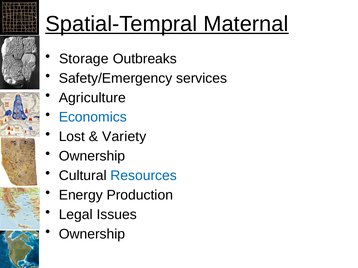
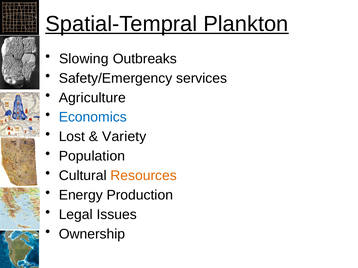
Maternal: Maternal -> Plankton
Storage: Storage -> Slowing
Ownership at (92, 156): Ownership -> Population
Resources colour: blue -> orange
